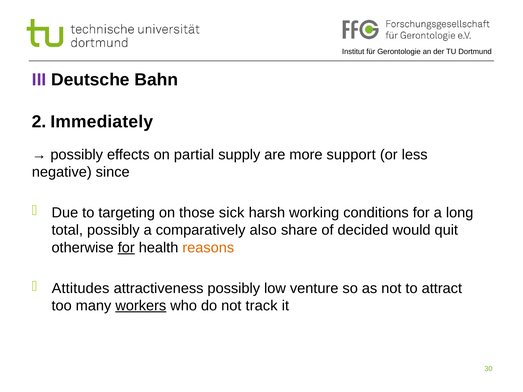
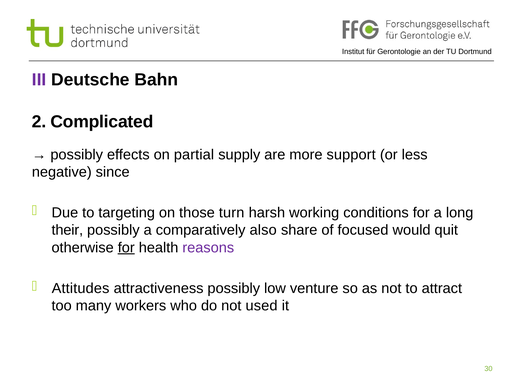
Immediately: Immediately -> Complicated
sick: sick -> turn
total: total -> their
decided: decided -> focused
reasons colour: orange -> purple
workers underline: present -> none
track: track -> used
